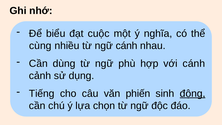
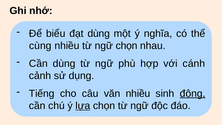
đạt cuộc: cuộc -> dùng
ngữ cánh: cánh -> chọn
văn phiến: phiến -> nhiều
lựa underline: none -> present
